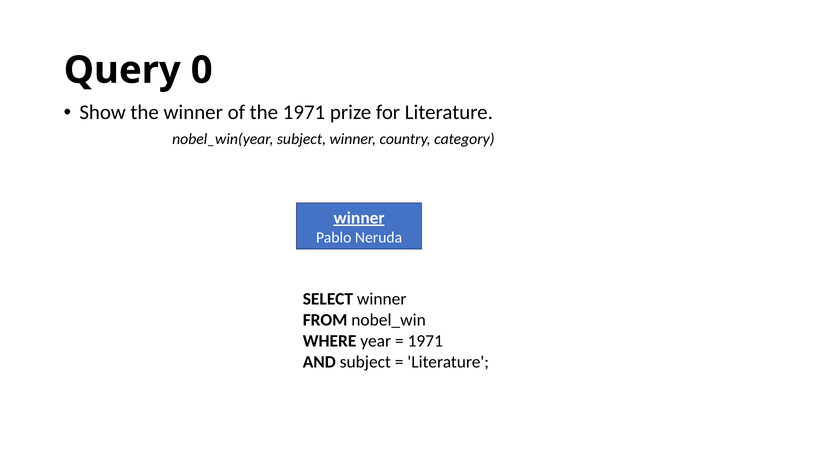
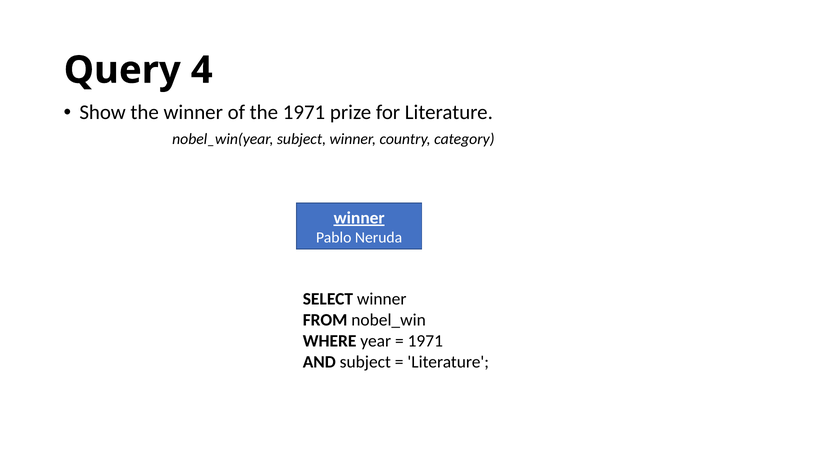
0: 0 -> 4
